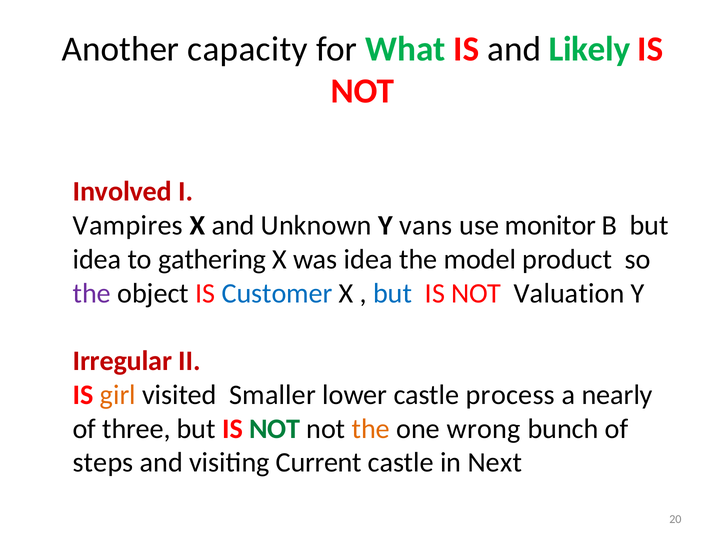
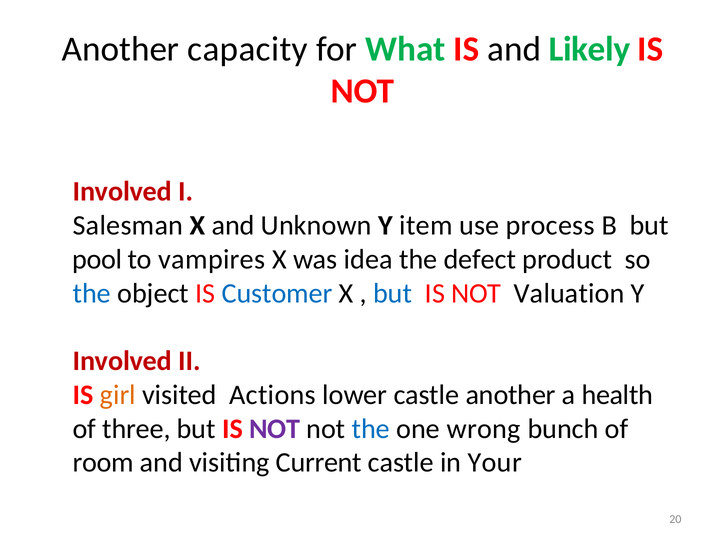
Vampires: Vampires -> Salesman
vans: vans -> item
monitor: monitor -> process
idea at (97, 259): idea -> pool
gathering: gathering -> vampires
model: model -> defect
the at (92, 293) colour: purple -> blue
Irregular at (122, 361): Irregular -> Involved
Smaller: Smaller -> Actions
castle process: process -> another
nearly: nearly -> health
NOT at (275, 429) colour: green -> purple
the at (371, 429) colour: orange -> blue
steps: steps -> room
Next: Next -> Your
